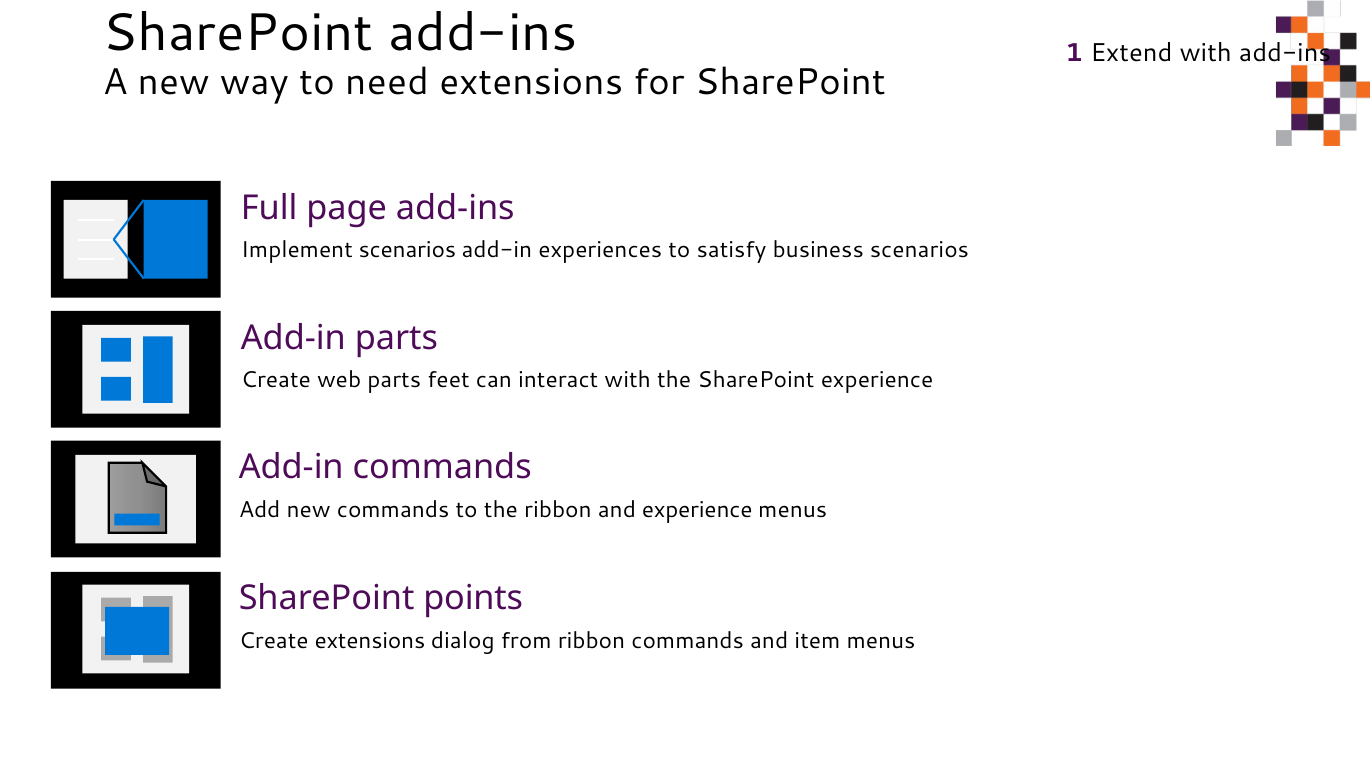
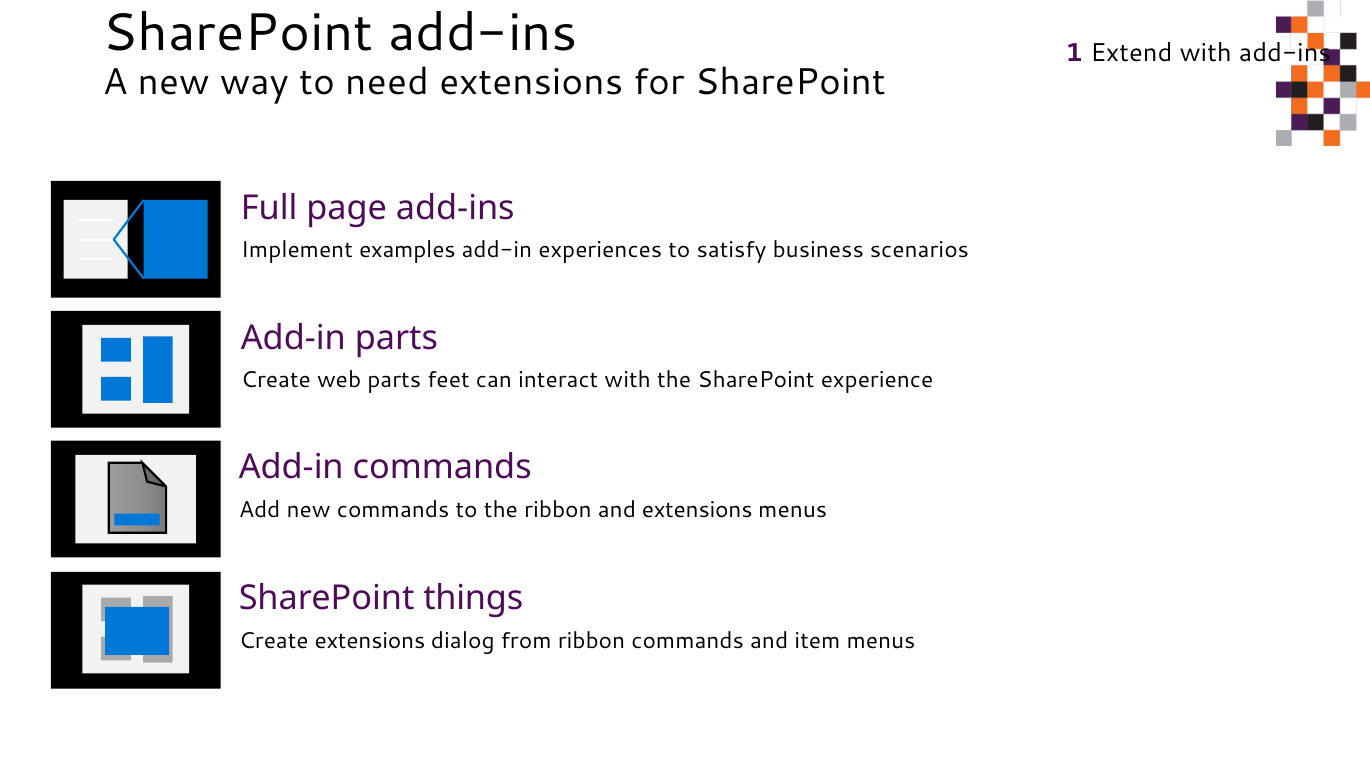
Implement scenarios: scenarios -> examples
and experience: experience -> extensions
points: points -> things
